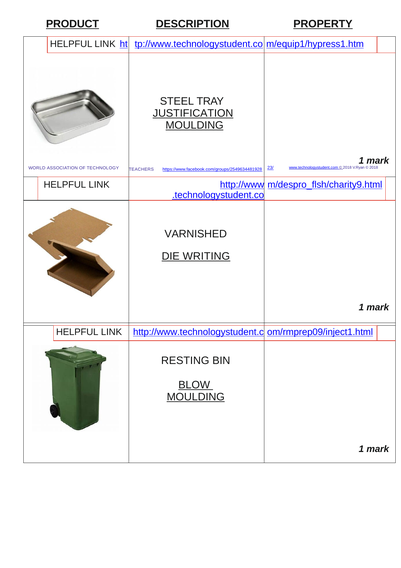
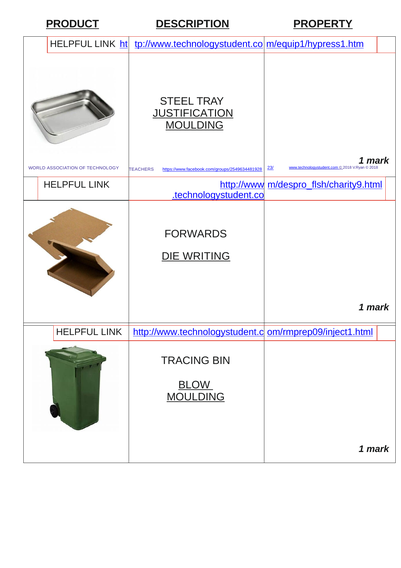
VARNISHED: VARNISHED -> FORWARDS
RESTING: RESTING -> TRACING
